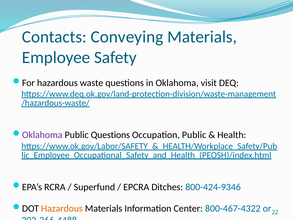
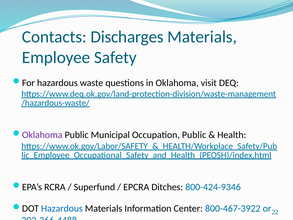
Conveying: Conveying -> Discharges
Public Questions: Questions -> Municipal
Hazardous at (62, 208) colour: orange -> blue
800-467-4322: 800-467-4322 -> 800-467-3922
